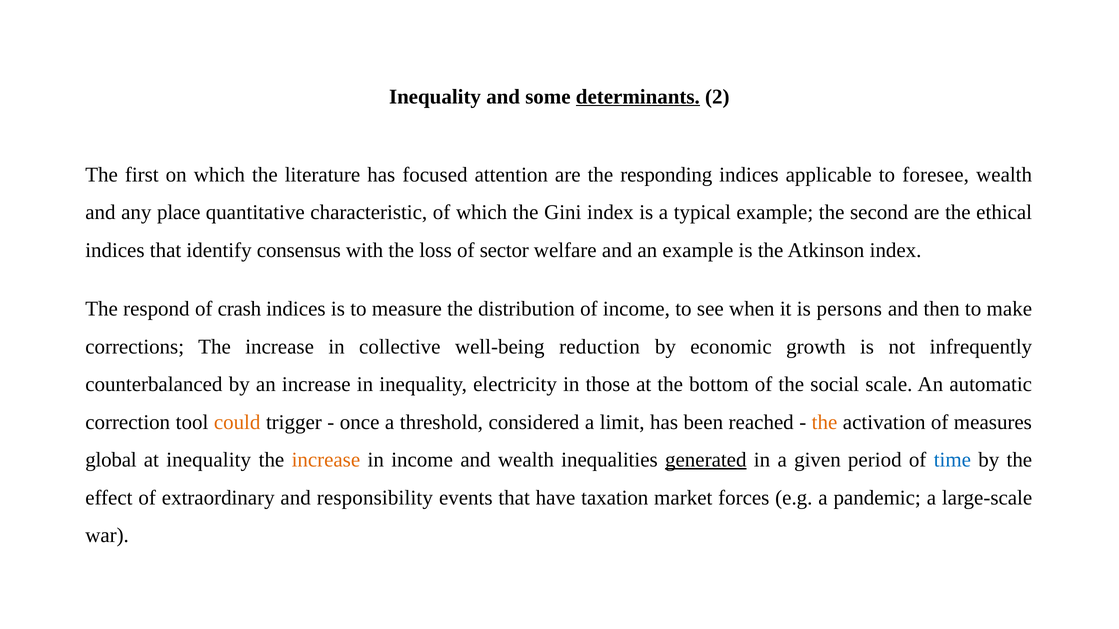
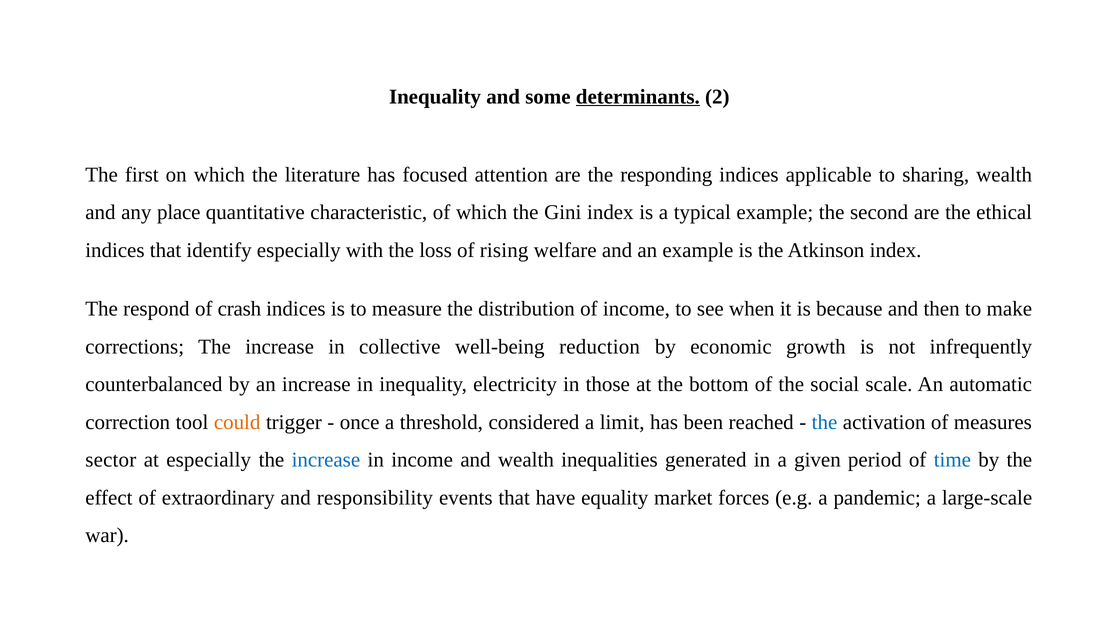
foresee: foresee -> sharing
identify consensus: consensus -> especially
sector: sector -> rising
persons: persons -> because
the at (825, 422) colour: orange -> blue
global: global -> sector
at inequality: inequality -> especially
increase at (326, 460) colour: orange -> blue
generated underline: present -> none
taxation: taxation -> equality
